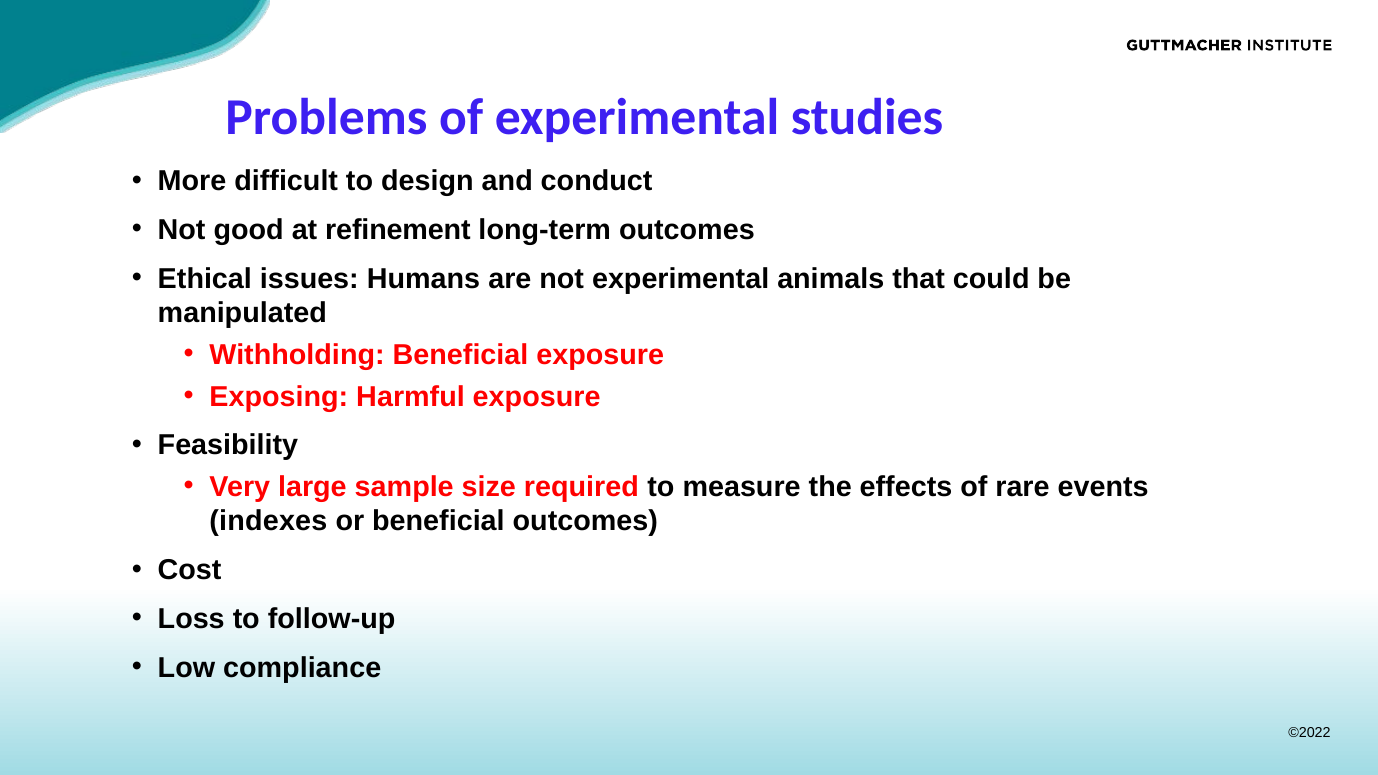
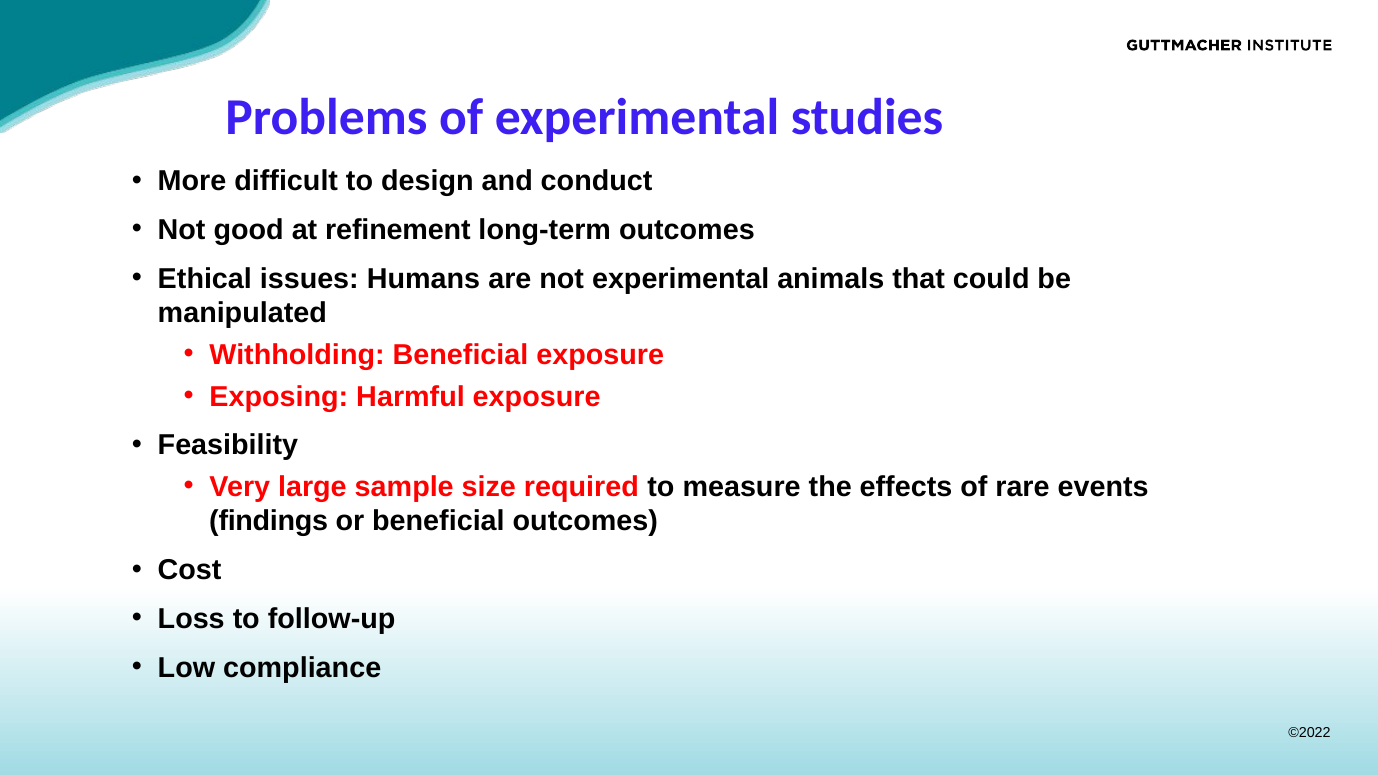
indexes: indexes -> findings
